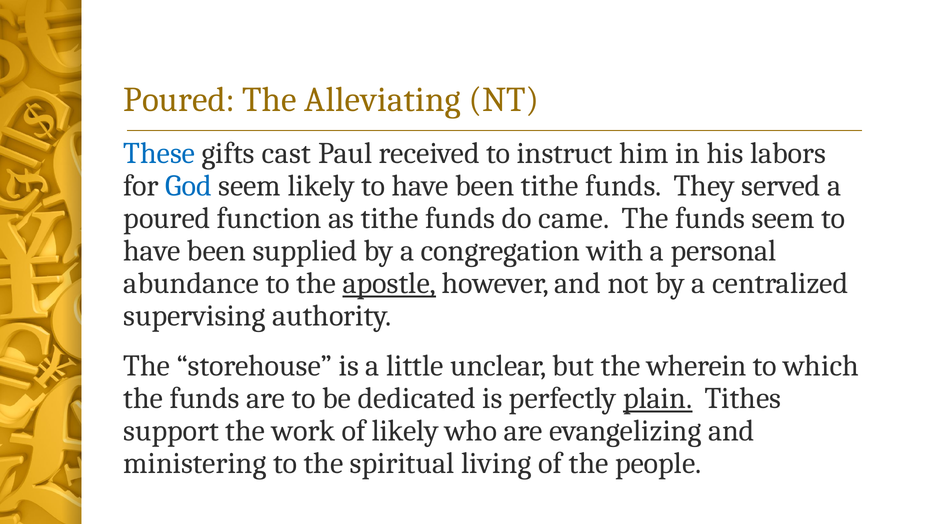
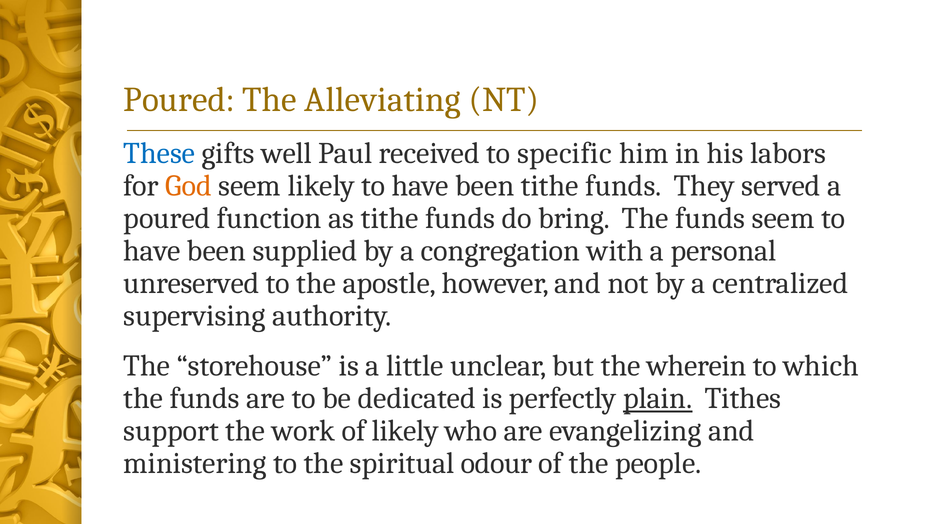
cast: cast -> well
instruct: instruct -> specific
God colour: blue -> orange
came: came -> bring
abundance: abundance -> unreserved
apostle underline: present -> none
living: living -> odour
